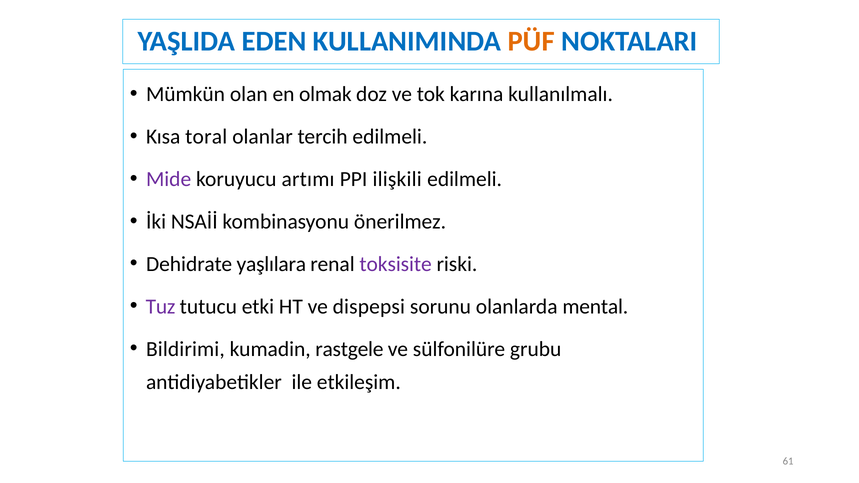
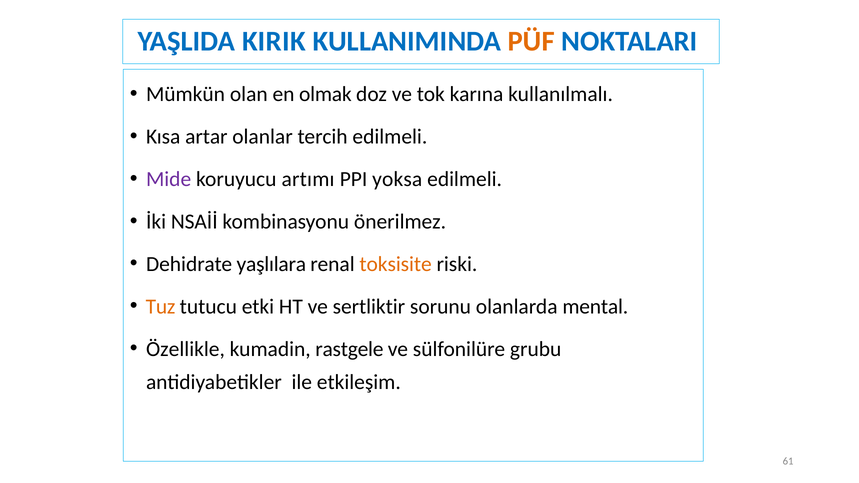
EDEN: EDEN -> KIRIK
toral: toral -> artar
ilişkili: ilişkili -> yoksa
toksisite colour: purple -> orange
Tuz colour: purple -> orange
dispepsi: dispepsi -> sertliktir
Bildirimi: Bildirimi -> Özellikle
